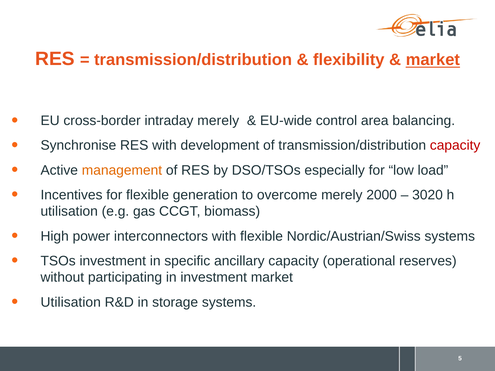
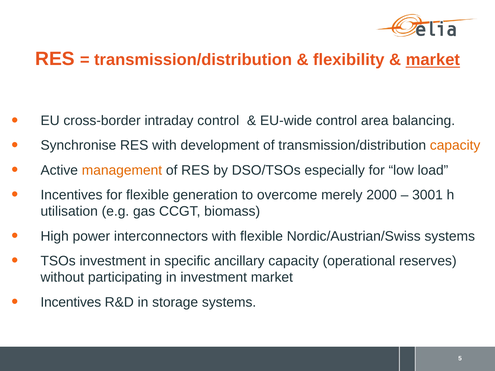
intraday merely: merely -> control
capacity at (455, 146) colour: red -> orange
3020: 3020 -> 3001
Utilisation at (71, 302): Utilisation -> Incentives
